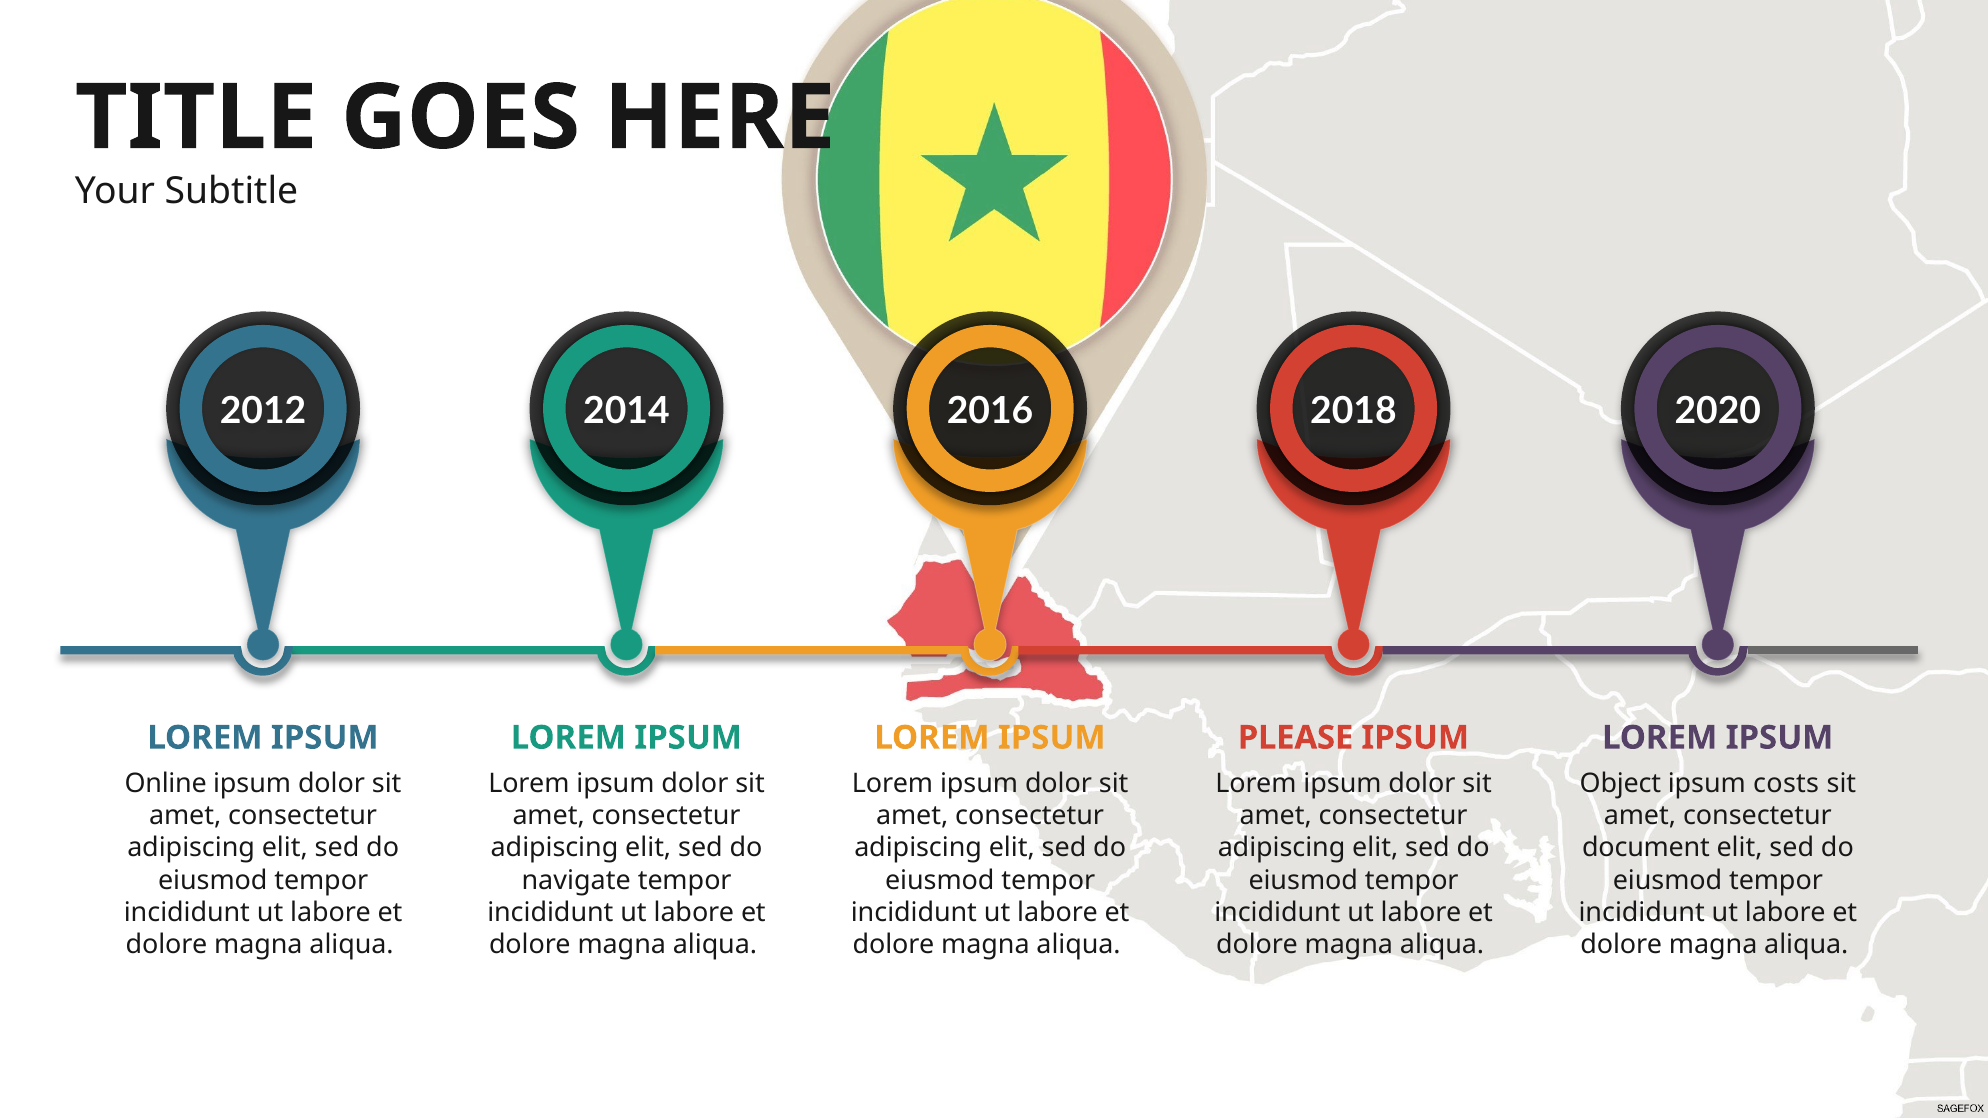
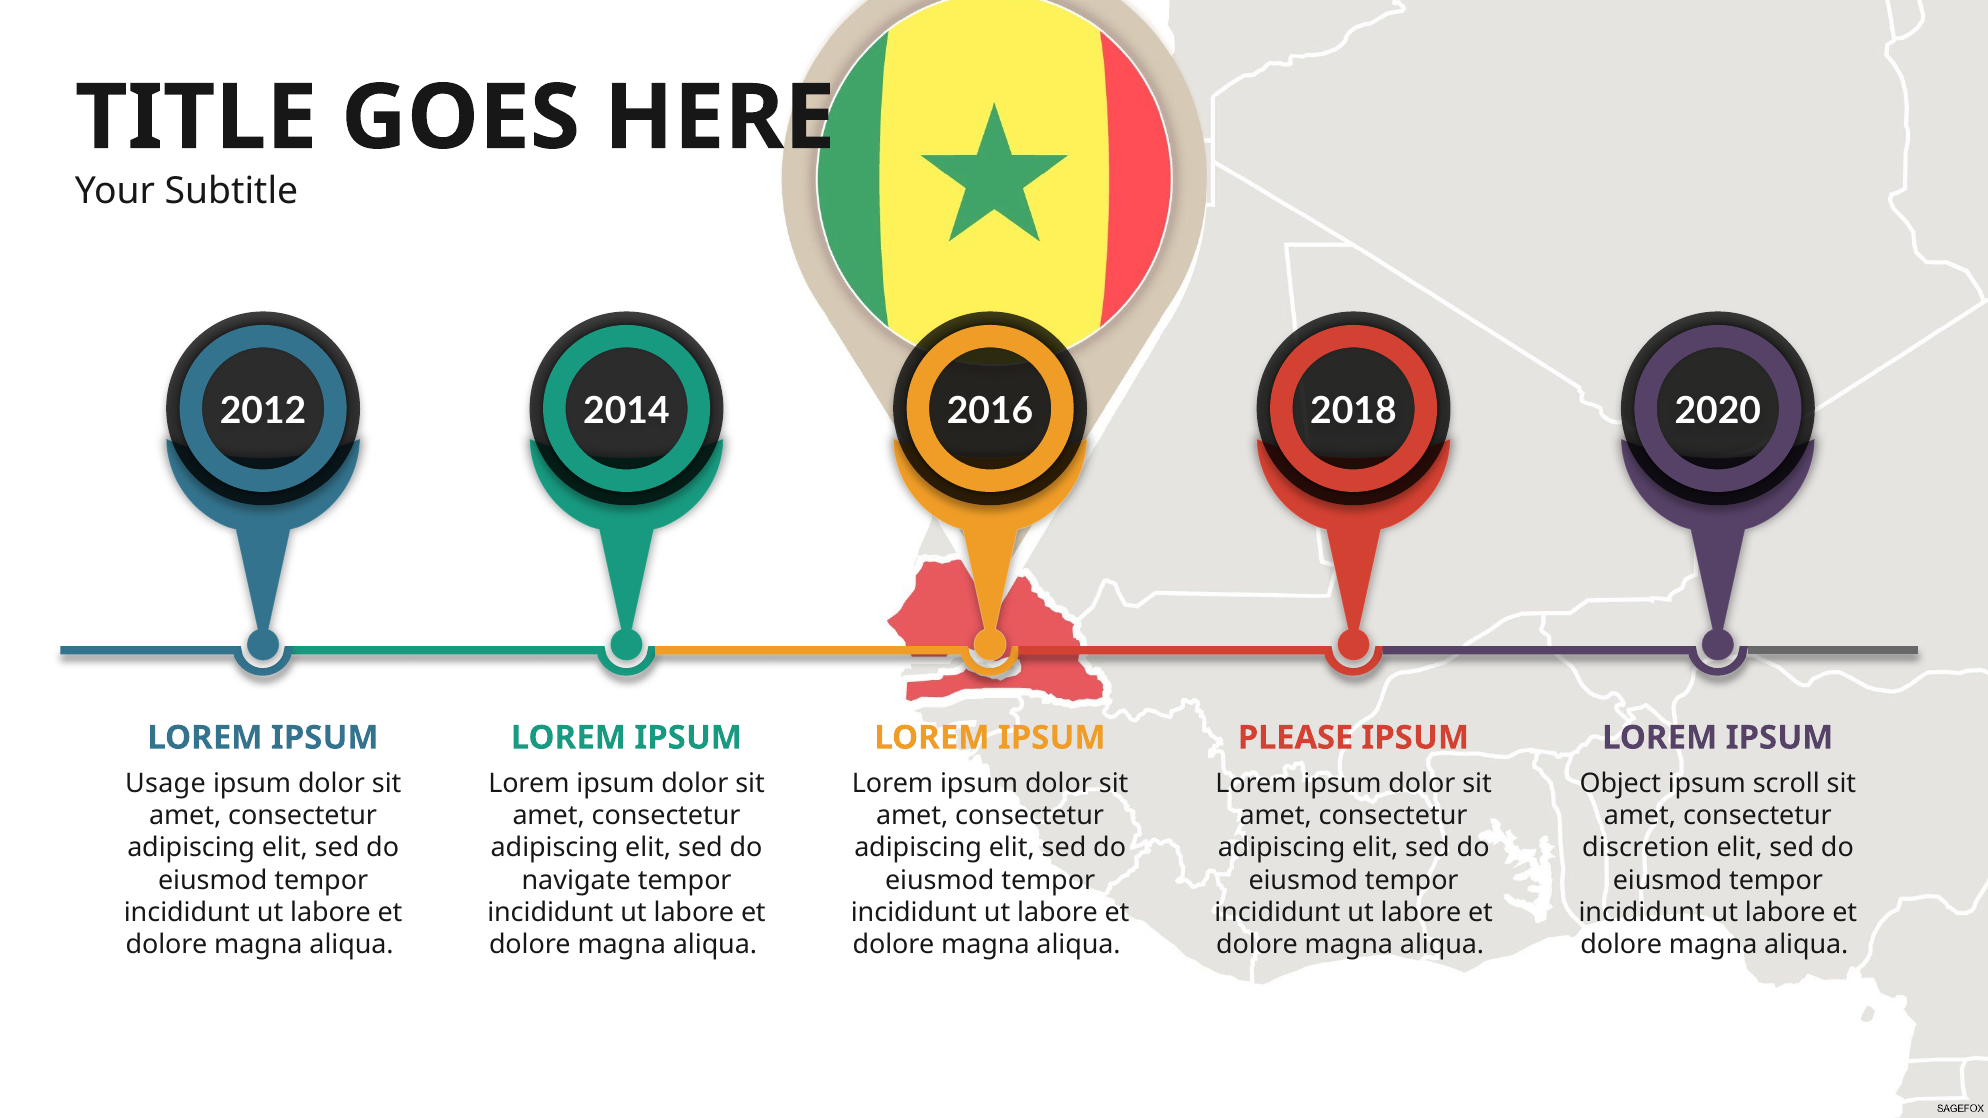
Online: Online -> Usage
costs: costs -> scroll
document: document -> discretion
